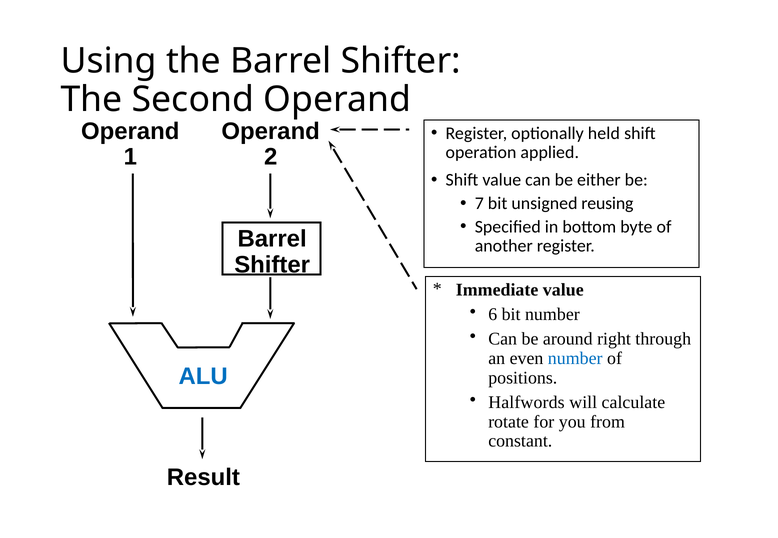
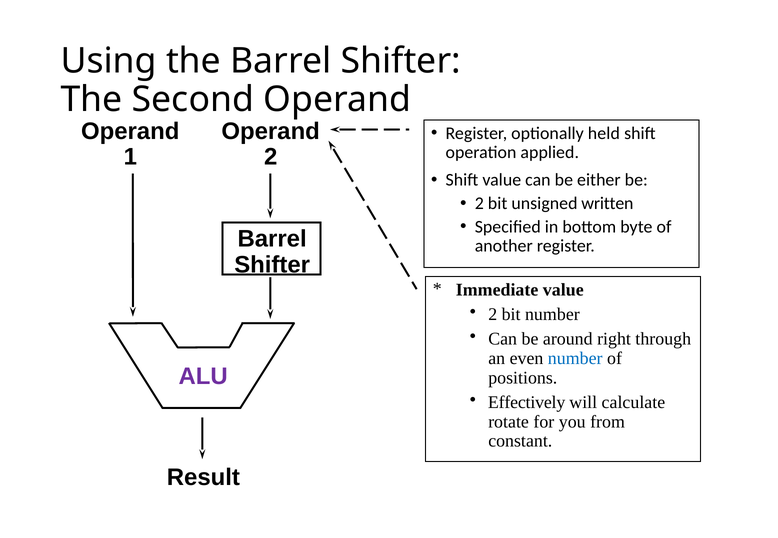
7 at (479, 204): 7 -> 2
reusing: reusing -> written
6 at (493, 315): 6 -> 2
ALU colour: blue -> purple
Halfwords: Halfwords -> Effectively
